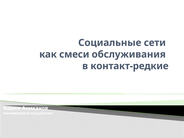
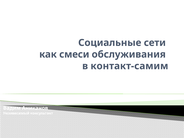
контакт-редкие: контакт-редкие -> контакт-самим
